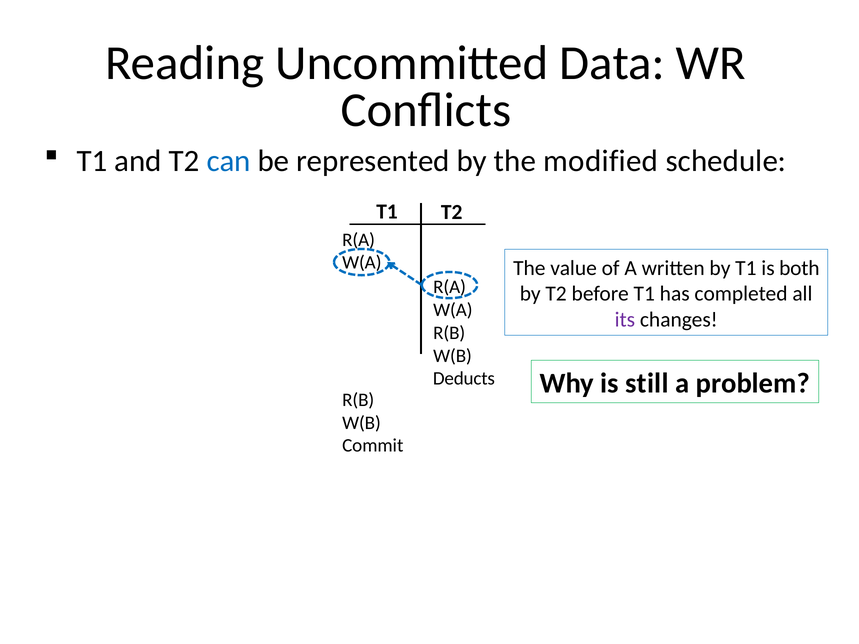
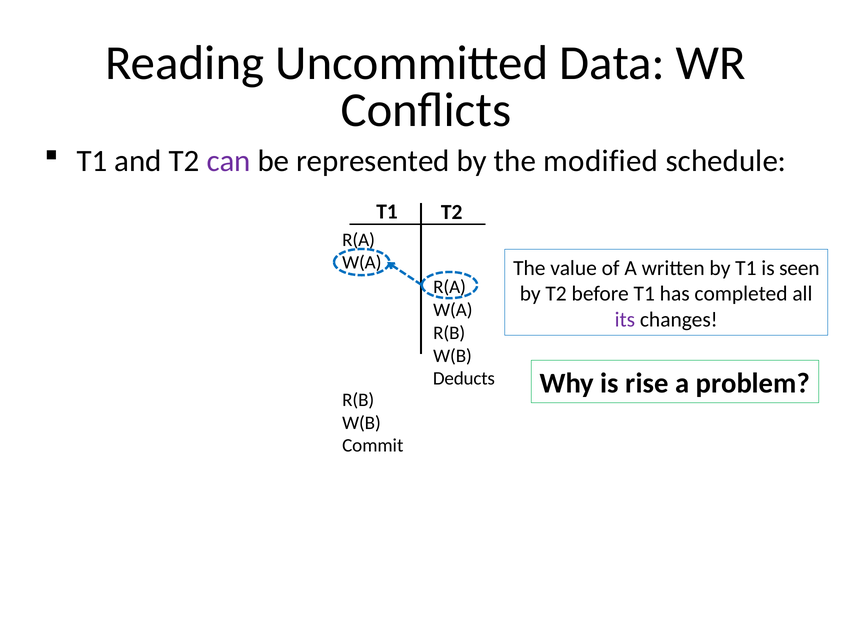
can colour: blue -> purple
both: both -> seen
still: still -> rise
